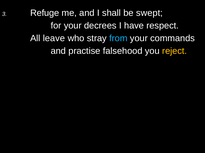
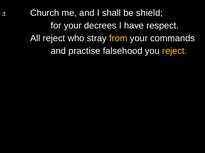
Refuge: Refuge -> Church
swept: swept -> shield
All leave: leave -> reject
from colour: light blue -> yellow
